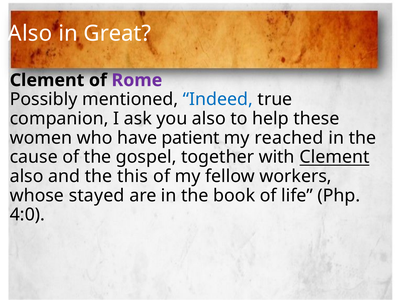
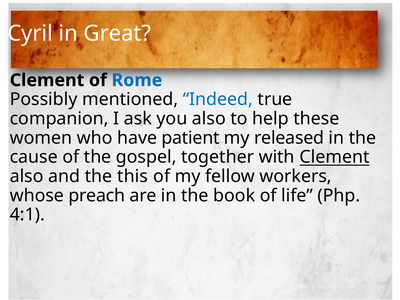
Also at (30, 33): Also -> Cyril
Rome colour: purple -> blue
reached: reached -> released
stayed: stayed -> preach
4:0: 4:0 -> 4:1
